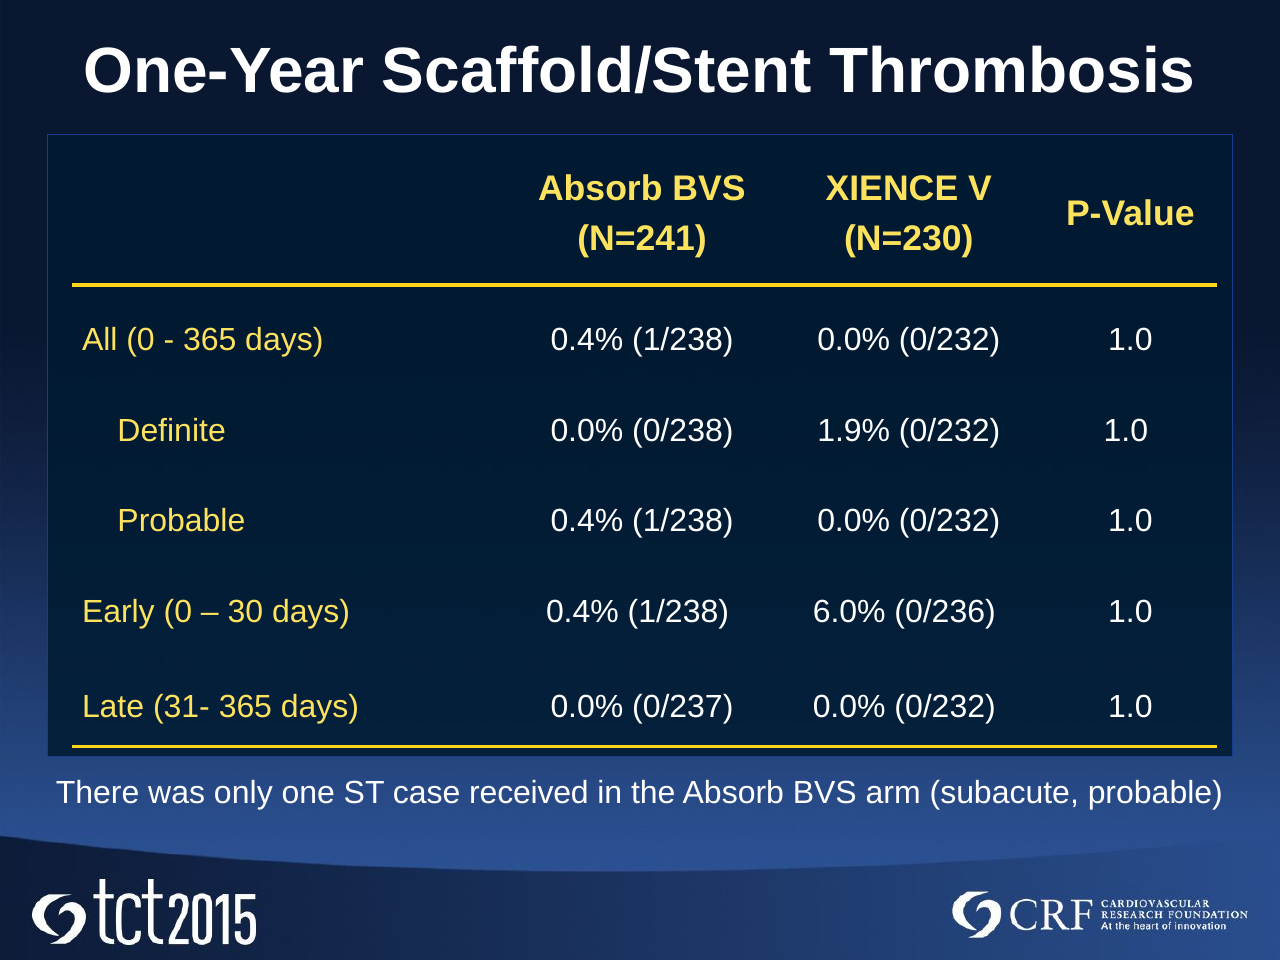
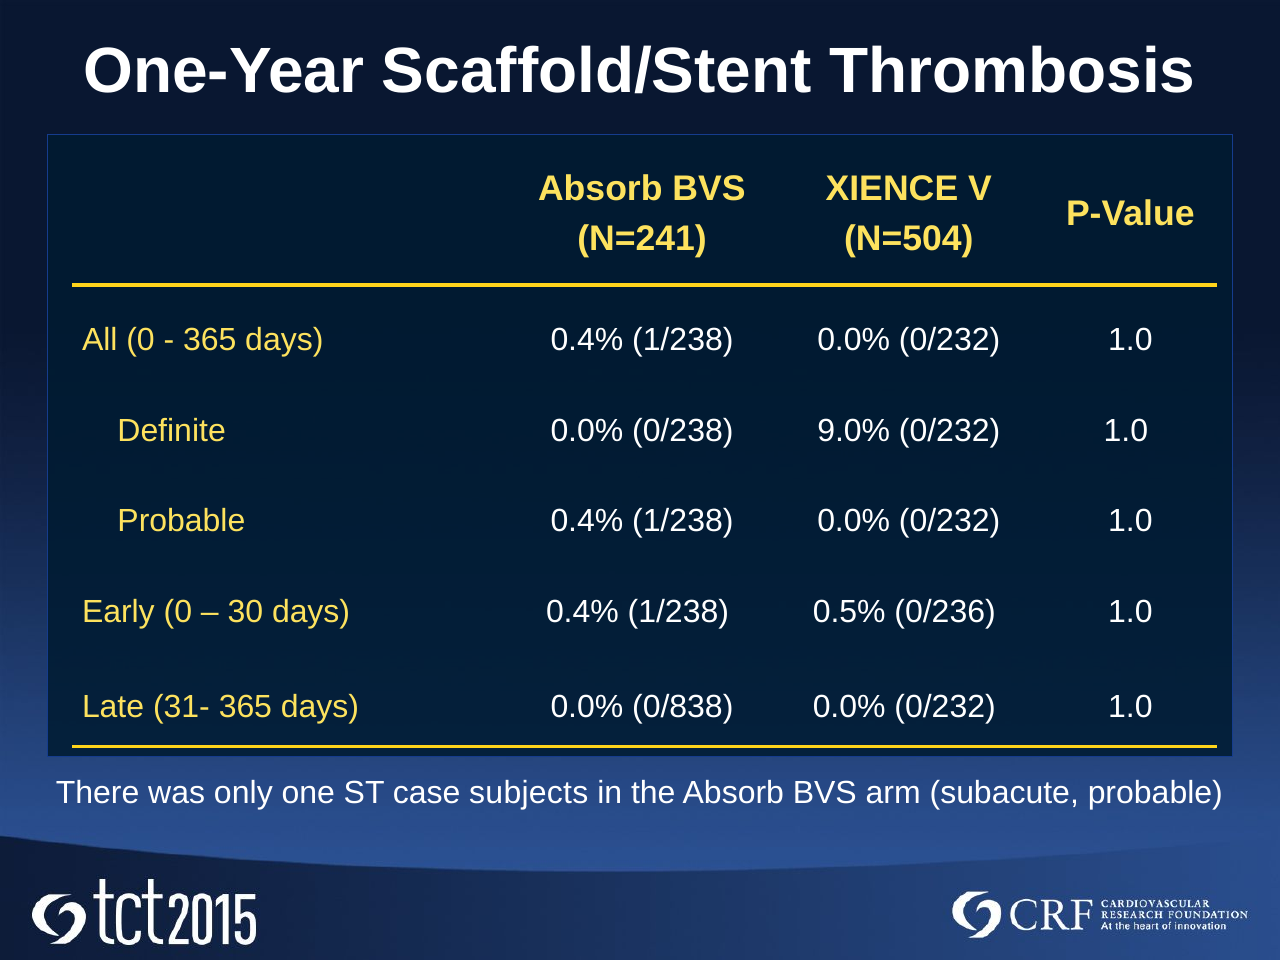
N=230: N=230 -> N=504
1.9%: 1.9% -> 9.0%
6.0%: 6.0% -> 0.5%
0/237: 0/237 -> 0/838
received: received -> subjects
